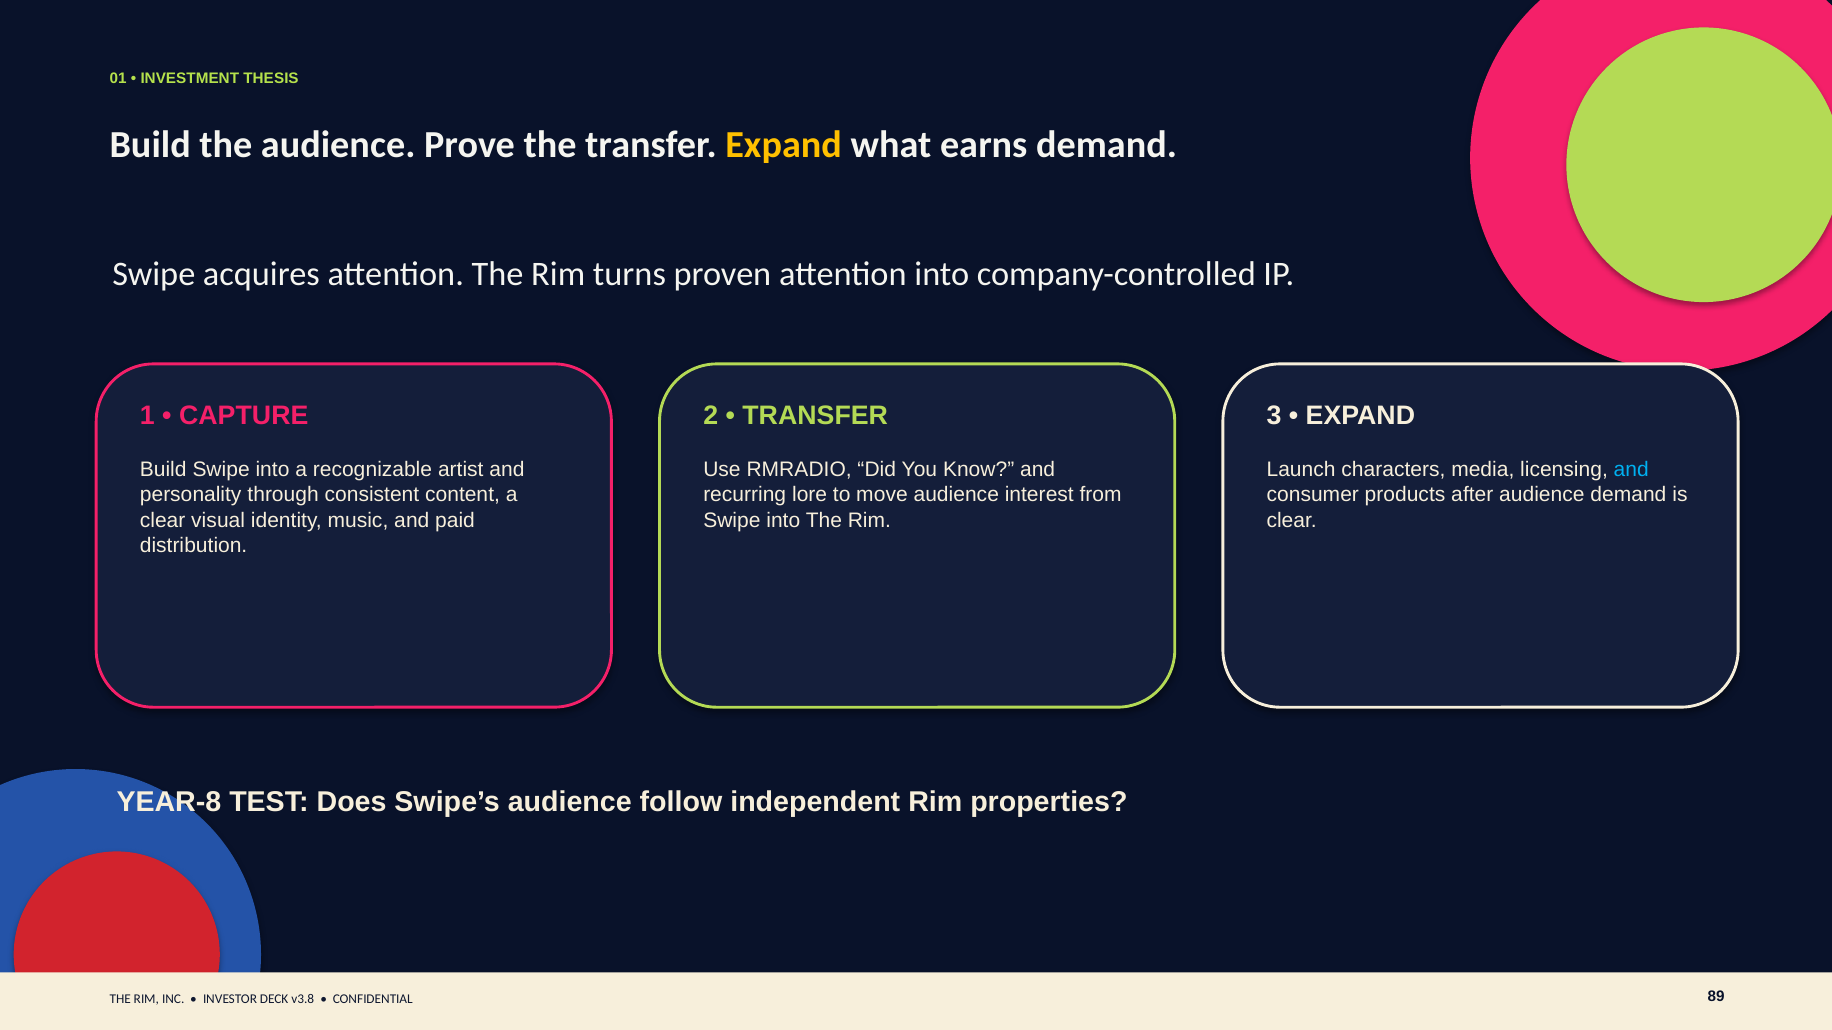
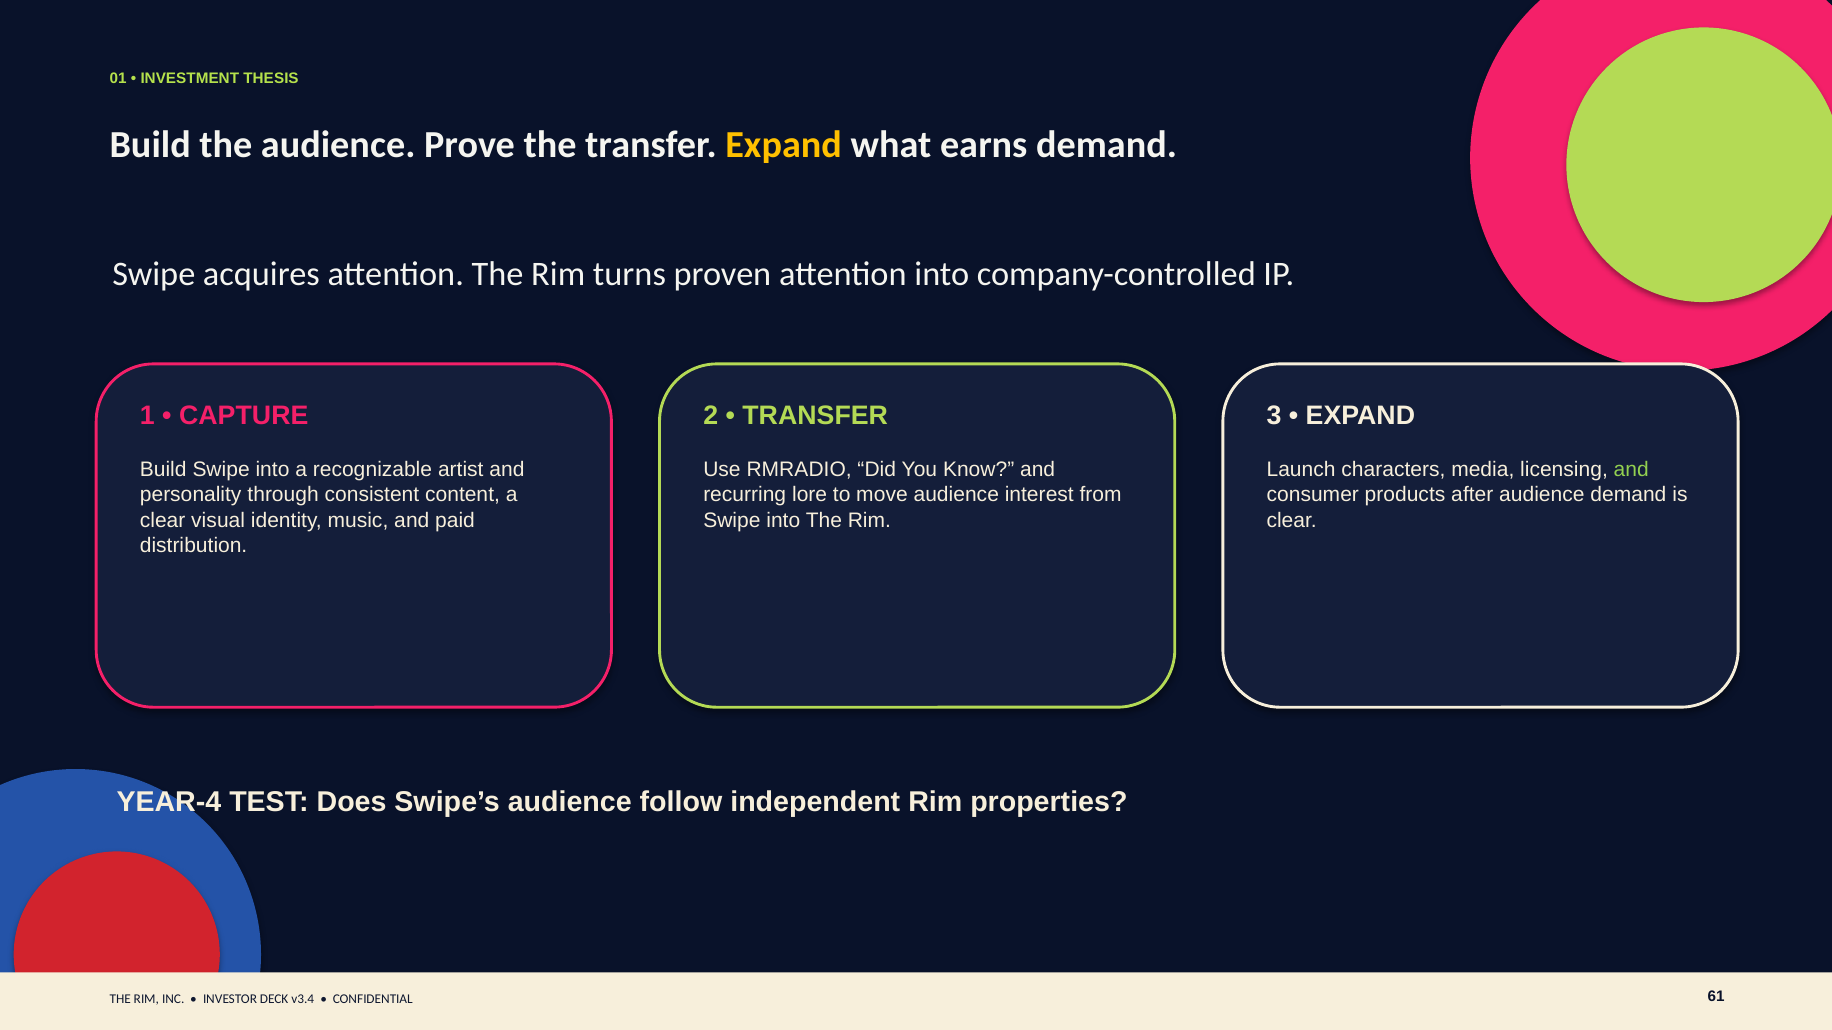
and at (1631, 470) colour: light blue -> light green
YEAR-8: YEAR-8 -> YEAR-4
v3.8: v3.8 -> v3.4
89: 89 -> 61
